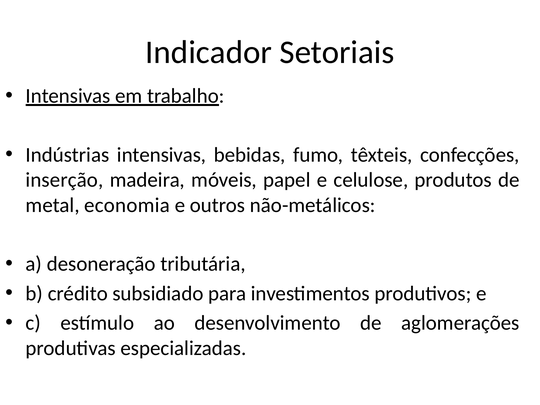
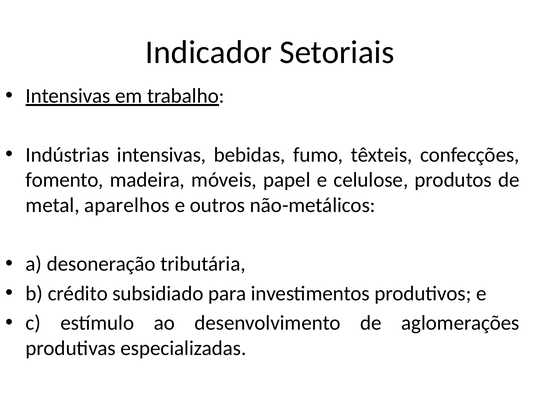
inserção: inserção -> fomento
economia: economia -> aparelhos
